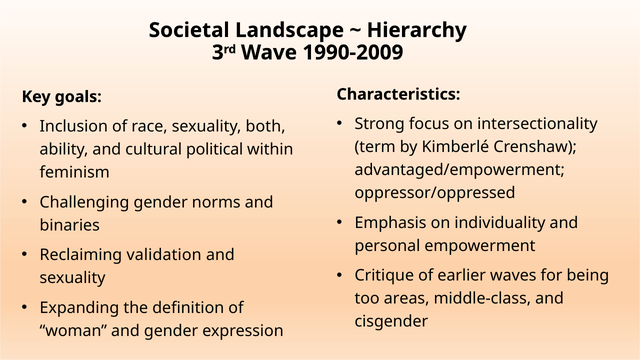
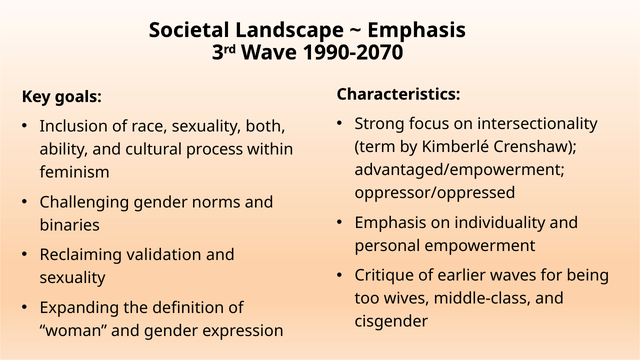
Hierarchy at (417, 30): Hierarchy -> Emphasis
1990-2009: 1990-2009 -> 1990-2070
political: political -> process
areas: areas -> wives
